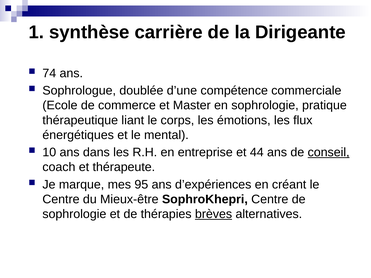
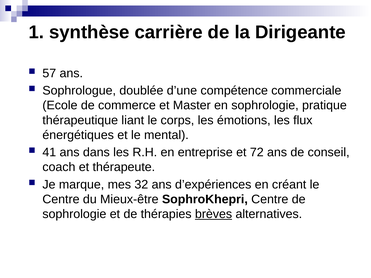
74: 74 -> 57
10: 10 -> 41
44: 44 -> 72
conseil underline: present -> none
95: 95 -> 32
